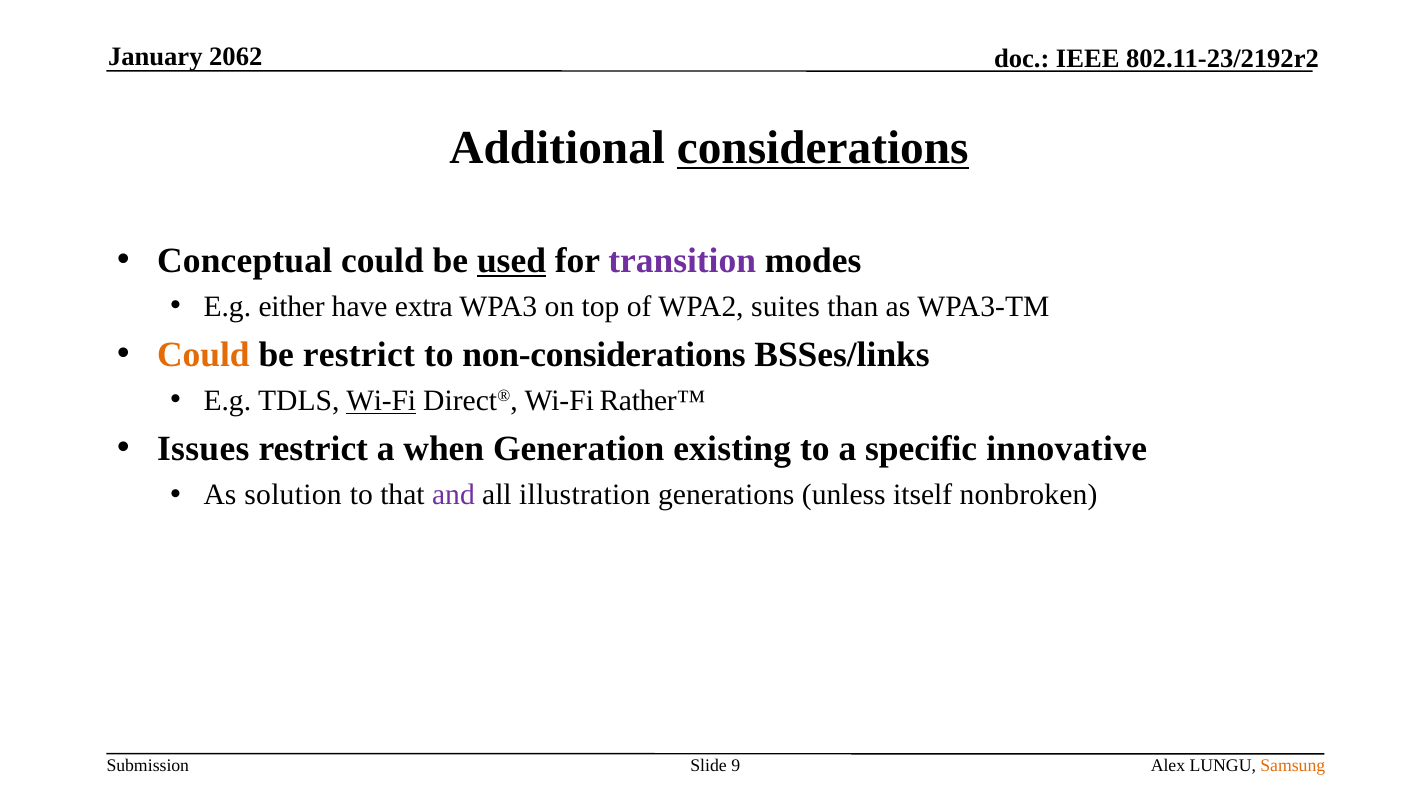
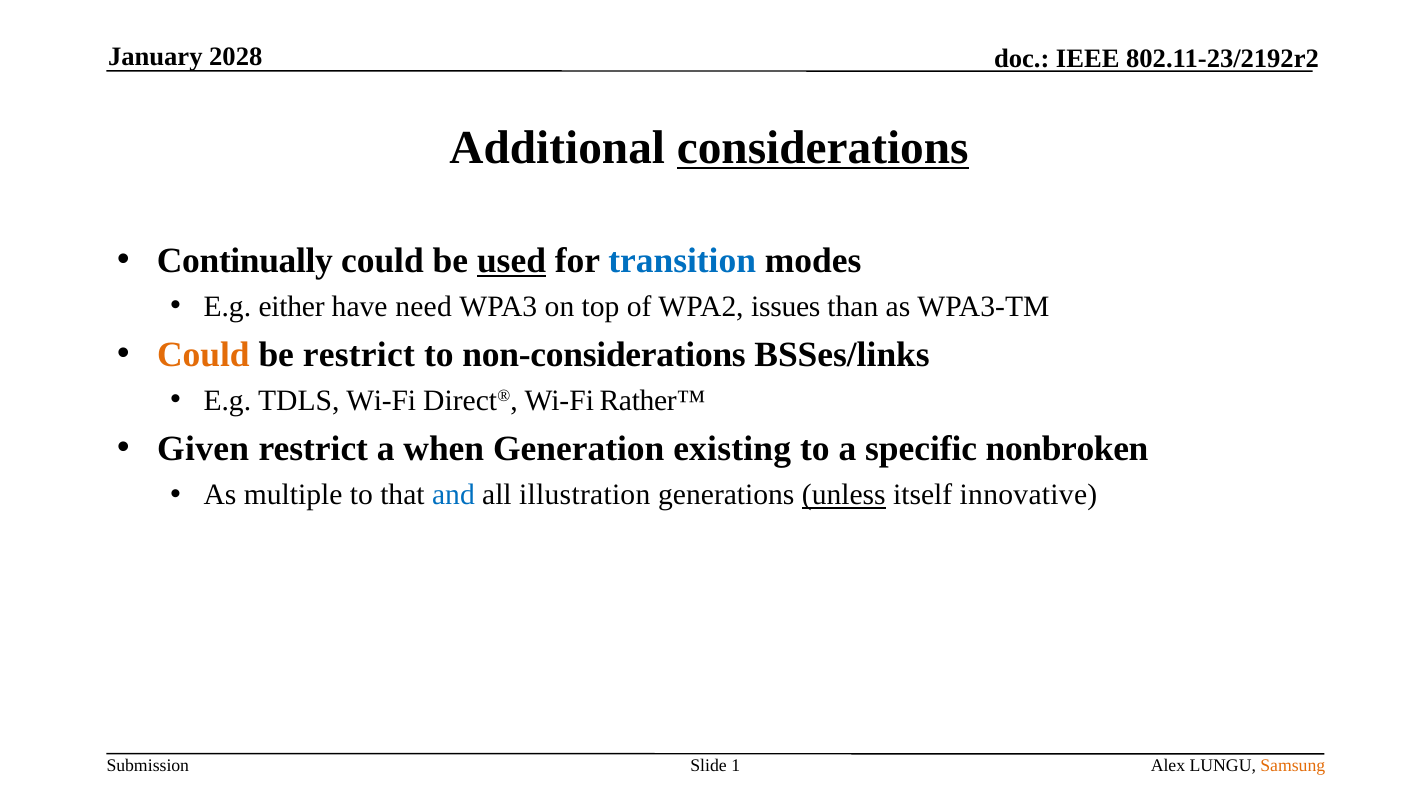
2062: 2062 -> 2028
Conceptual: Conceptual -> Continually
transition colour: purple -> blue
extra: extra -> need
suites: suites -> issues
Wi-Fi underline: present -> none
Issues: Issues -> Given
innovative: innovative -> nonbroken
solution: solution -> multiple
and colour: purple -> blue
unless underline: none -> present
nonbroken: nonbroken -> innovative
9: 9 -> 1
